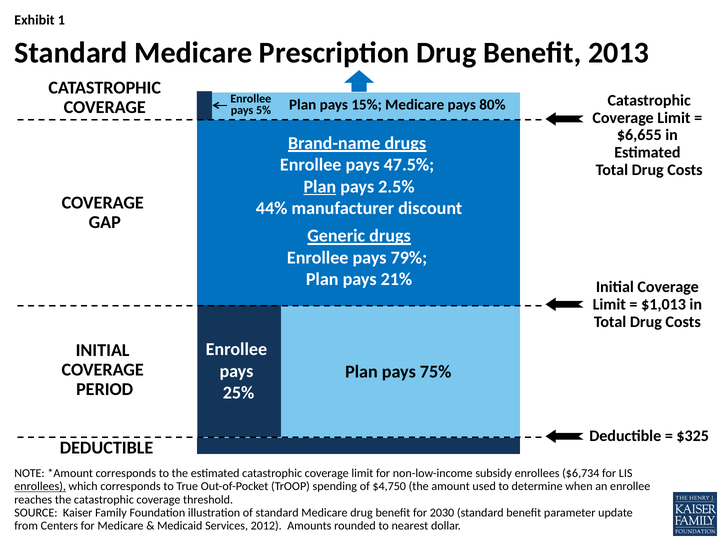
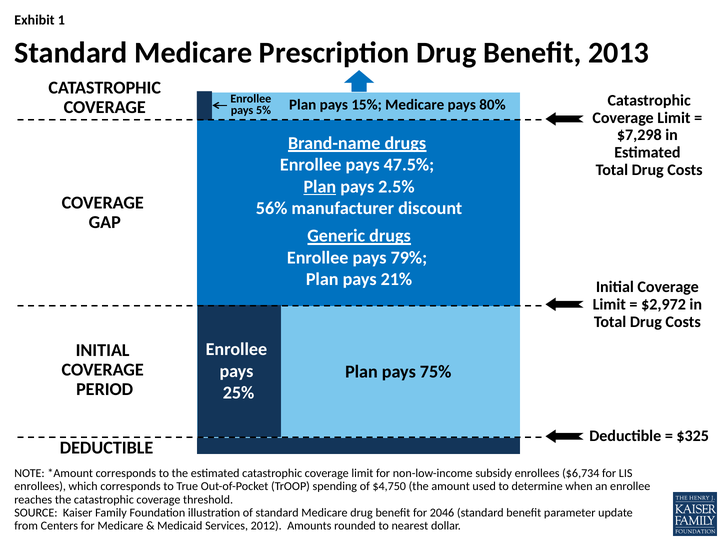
$6,655: $6,655 -> $7,298
44%: 44% -> 56%
$1,013: $1,013 -> $2,972
enrollees at (40, 487) underline: present -> none
2030: 2030 -> 2046
